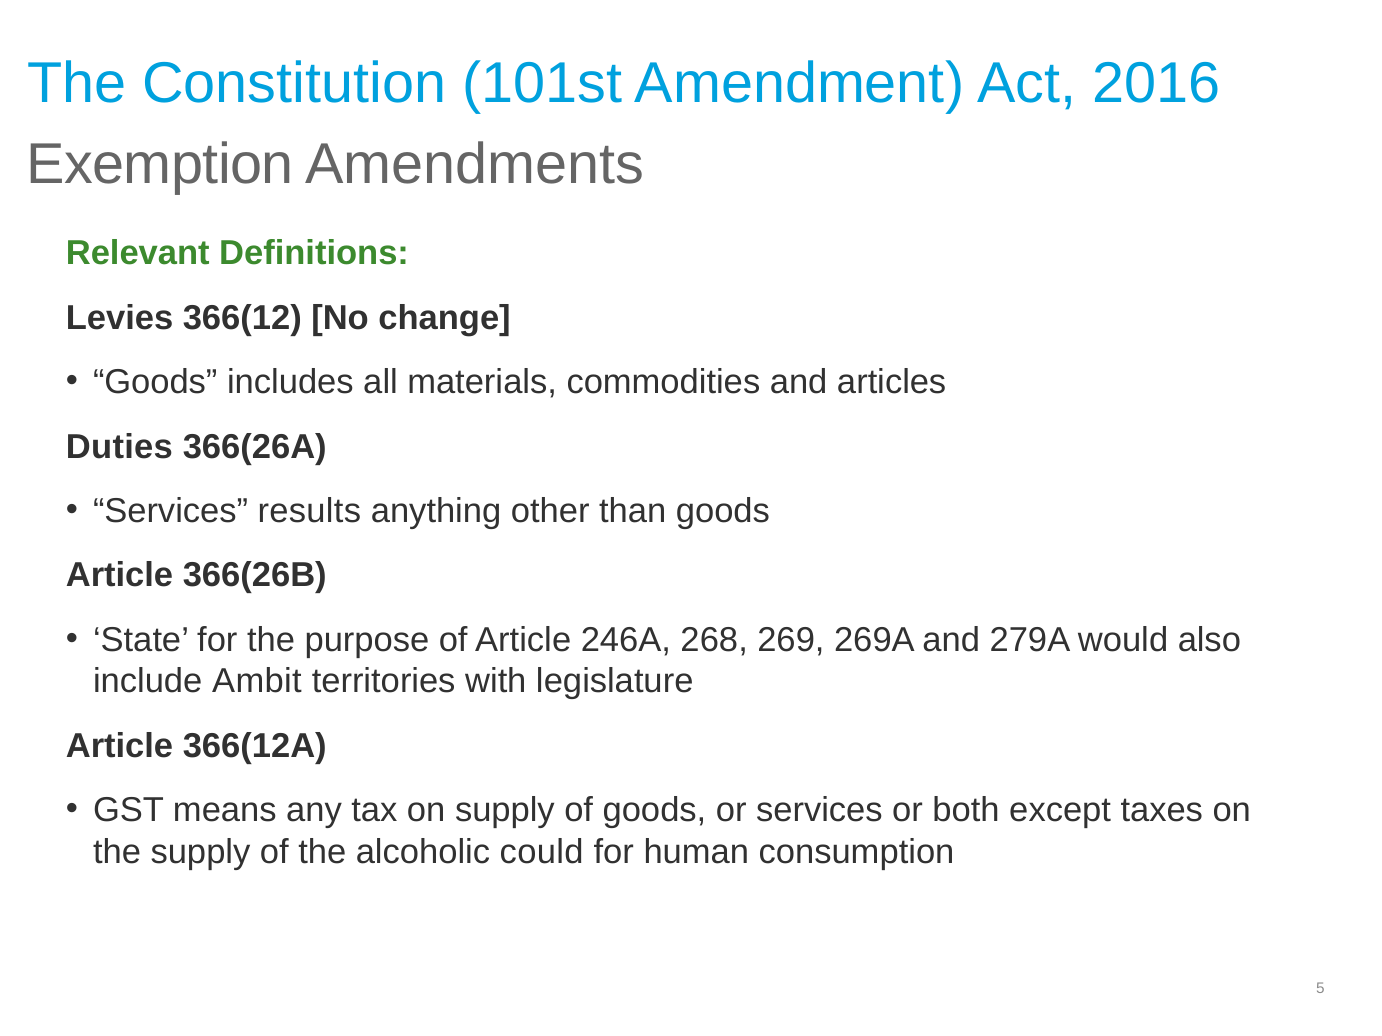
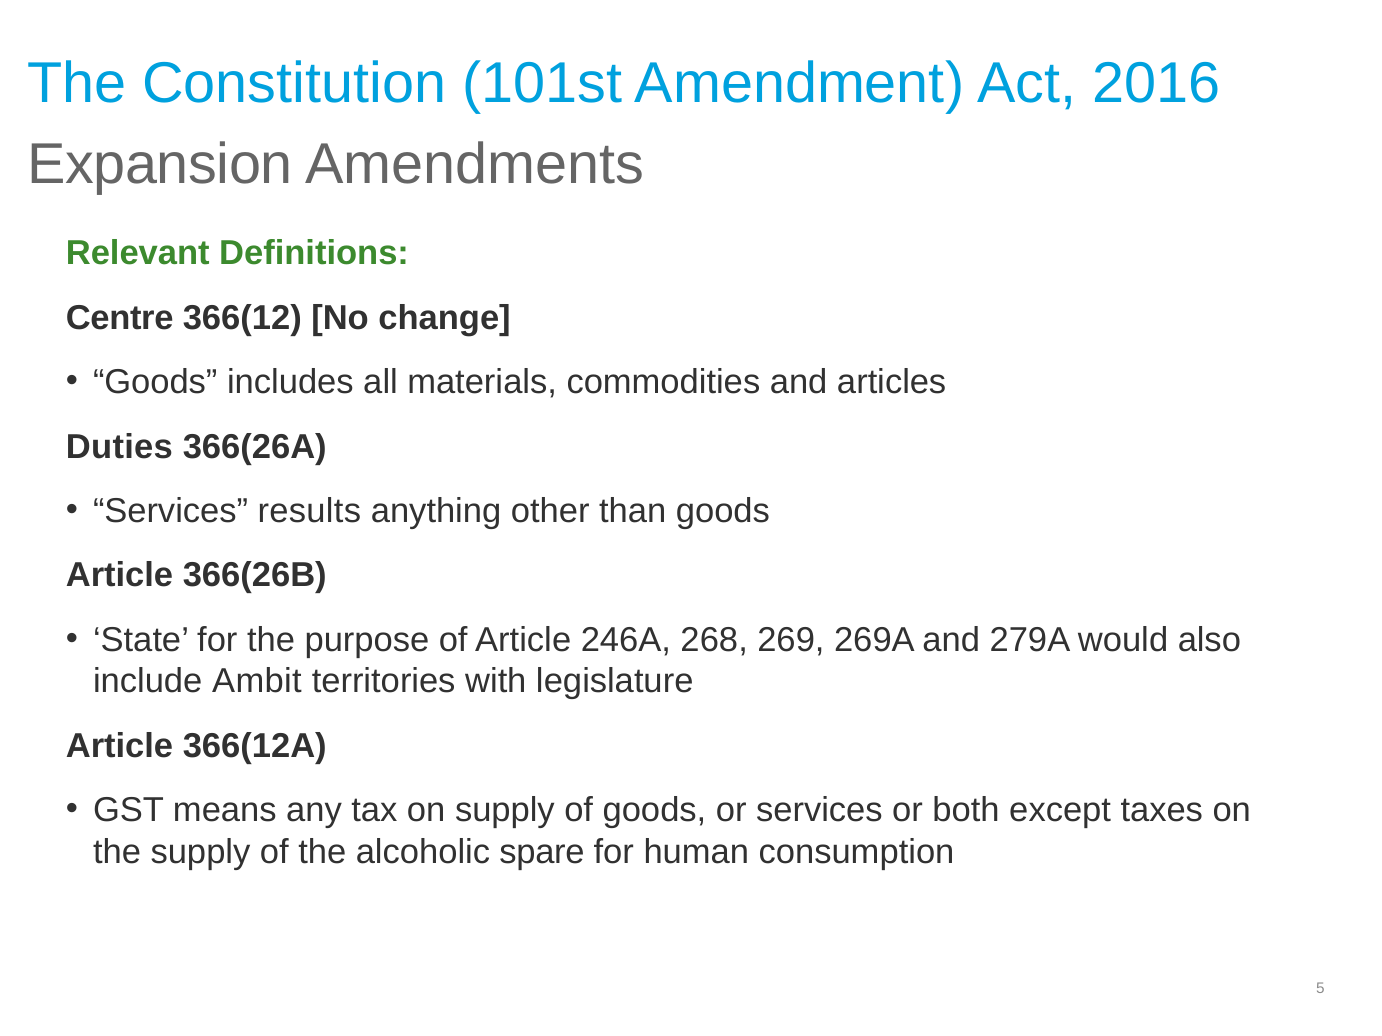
Exemption: Exemption -> Expansion
Levies: Levies -> Centre
could: could -> spare
